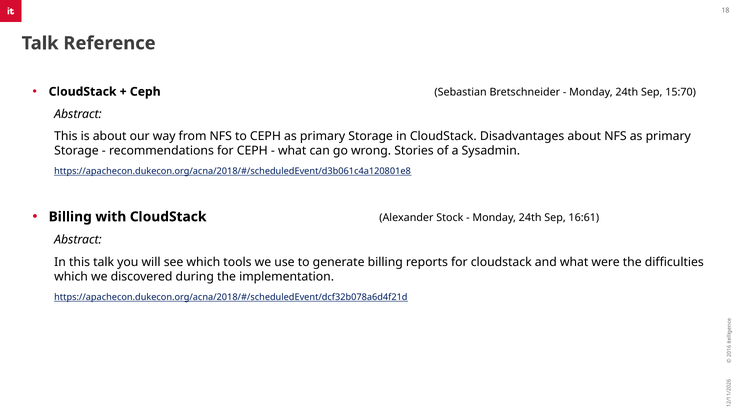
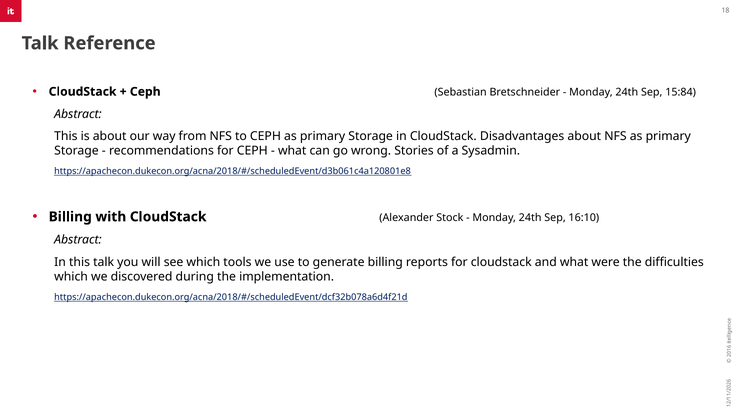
15:70: 15:70 -> 15:84
16:61: 16:61 -> 16:10
